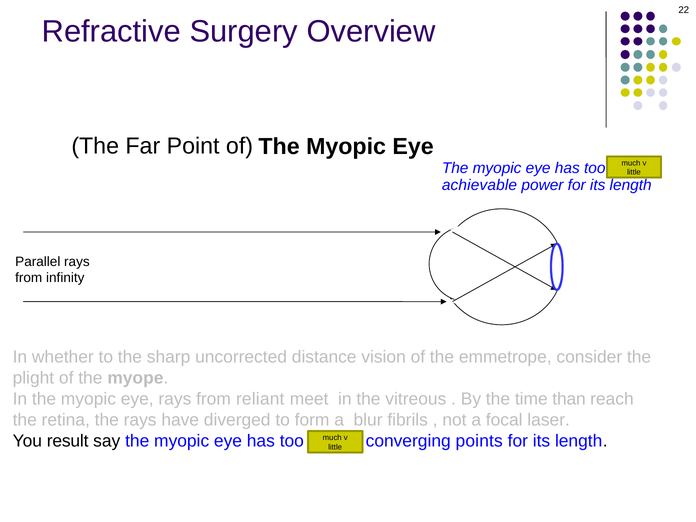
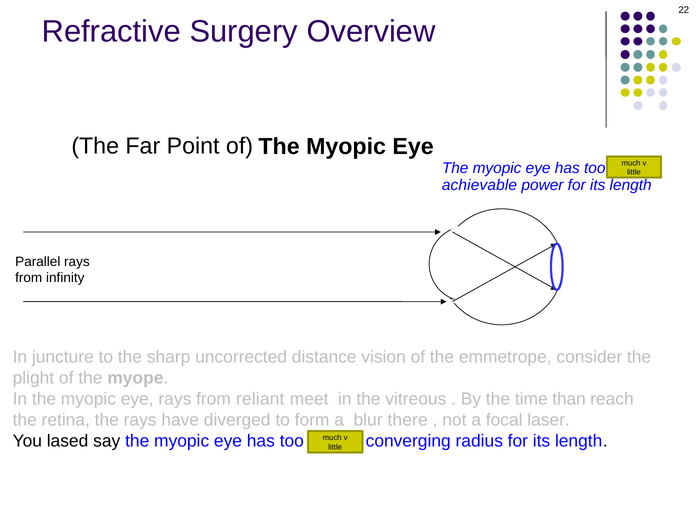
whether: whether -> juncture
fibrils: fibrils -> there
result: result -> lased
points: points -> radius
